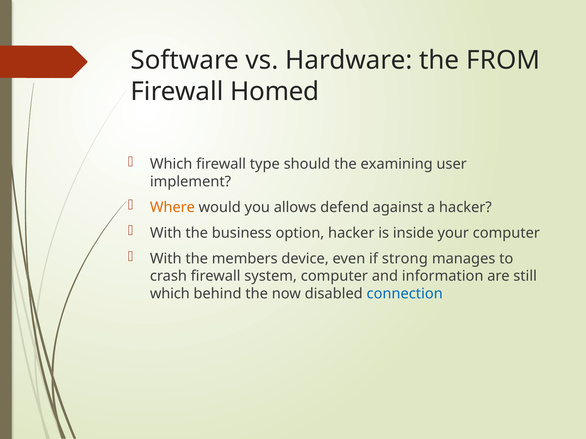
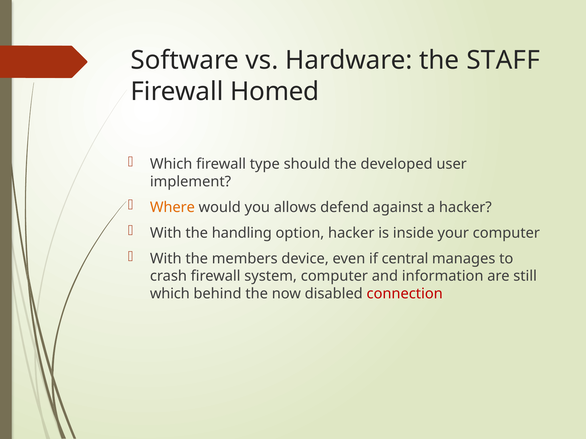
FROM: FROM -> STAFF
examining: examining -> developed
business: business -> handling
strong: strong -> central
connection colour: blue -> red
